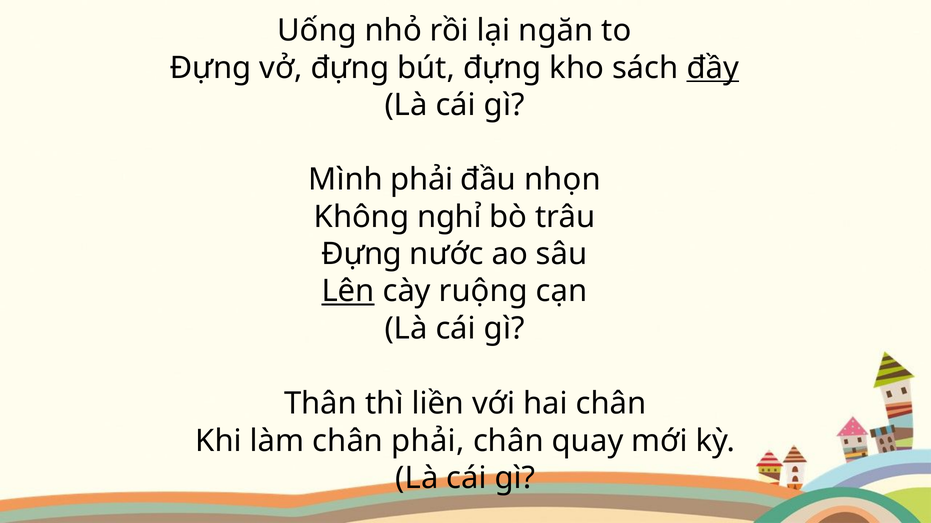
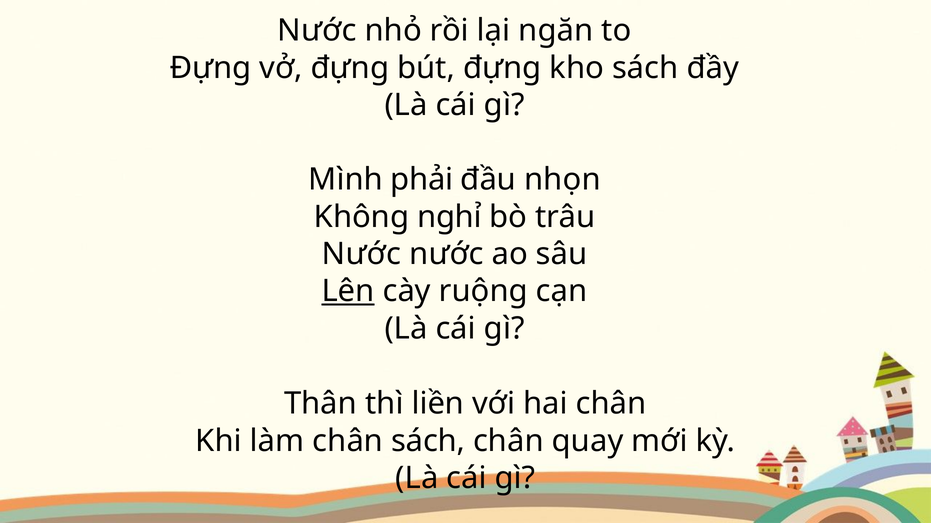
Uống at (317, 31): Uống -> Nước
đầy underline: present -> none
Đựng at (362, 254): Đựng -> Nước
chân phải: phải -> sách
